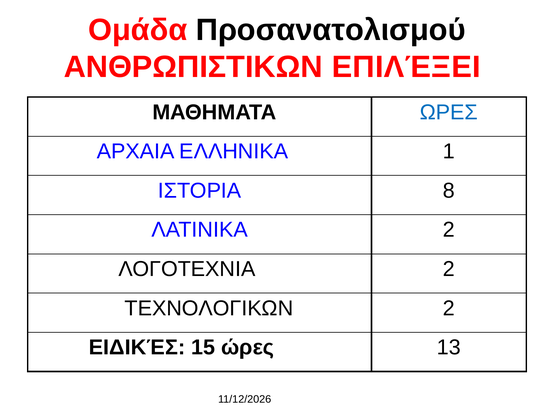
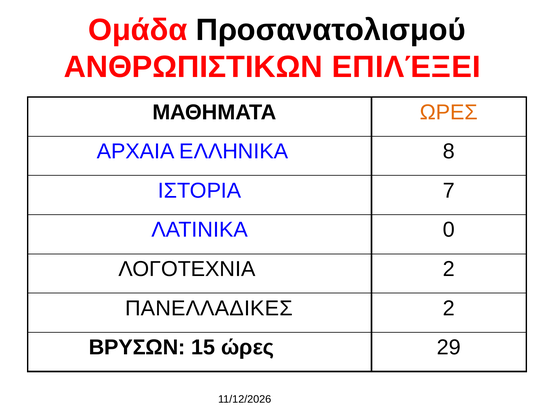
ΩΡΕΣ colour: blue -> orange
1: 1 -> 8
8: 8 -> 7
ΛΑΤΙΝΙΚΑ 2: 2 -> 0
ΤΕΧΝΟΛΟΓΙΚΩΝ: ΤΕΧΝΟΛΟΓΙΚΩΝ -> ΠΑΝΕΛΛΑΔΙΚΕΣ
ΕΙΔΙΚΈΣ: ΕΙΔΙΚΈΣ -> ΒΡΥΣΩΝ
ώρες 13: 13 -> 29
